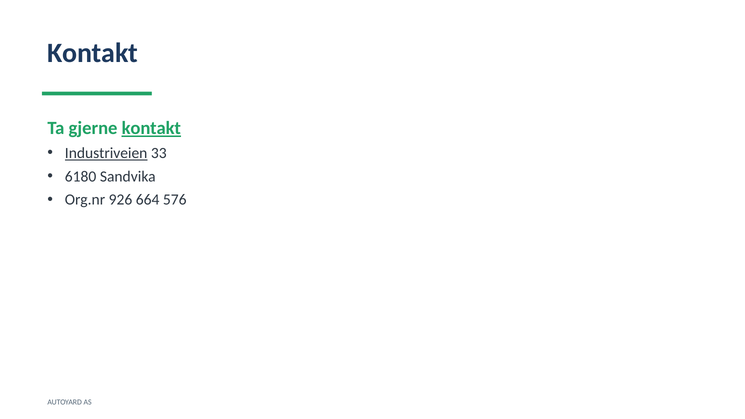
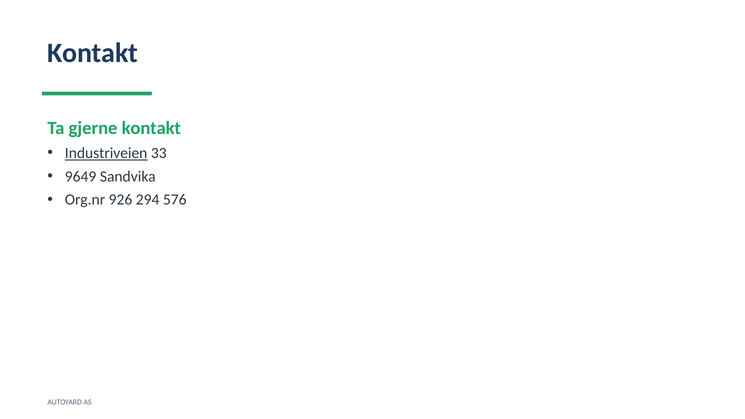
kontakt at (151, 128) underline: present -> none
6180: 6180 -> 9649
664: 664 -> 294
